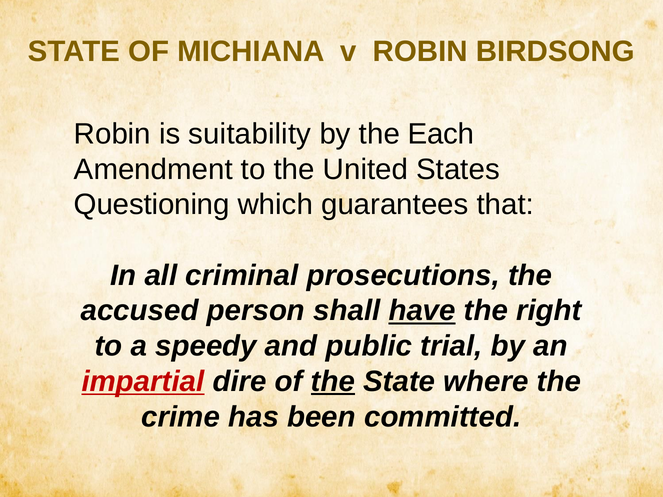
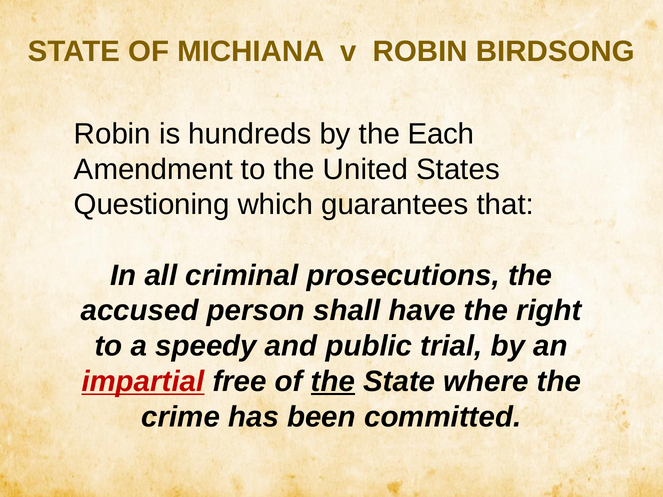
suitability: suitability -> hundreds
have underline: present -> none
dire: dire -> free
